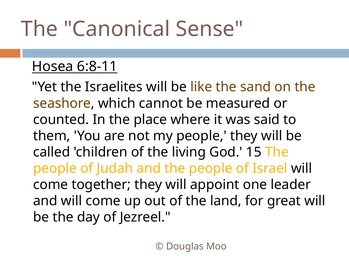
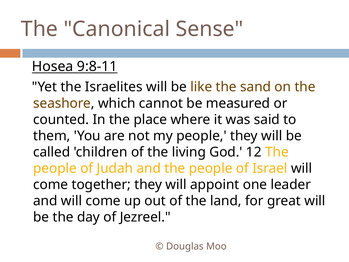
6:8-11: 6:8-11 -> 9:8-11
15: 15 -> 12
